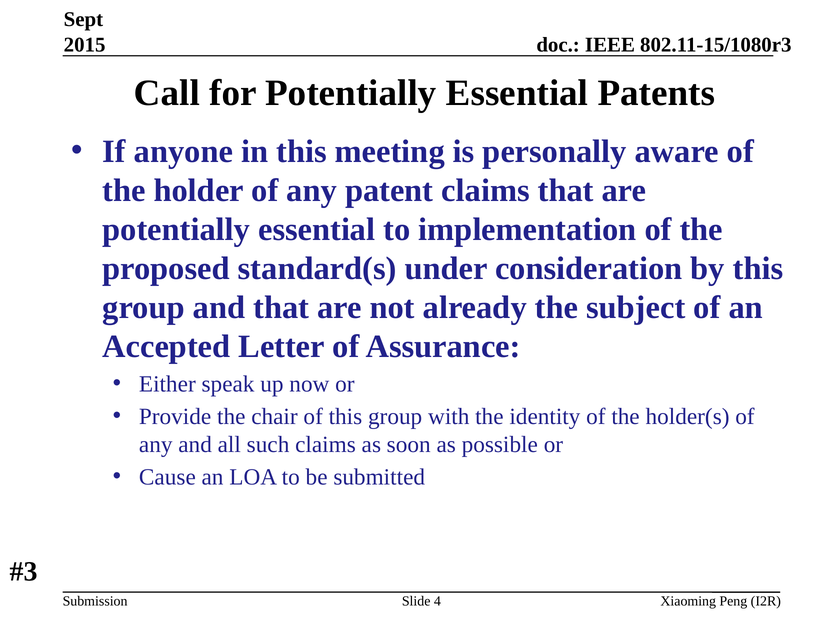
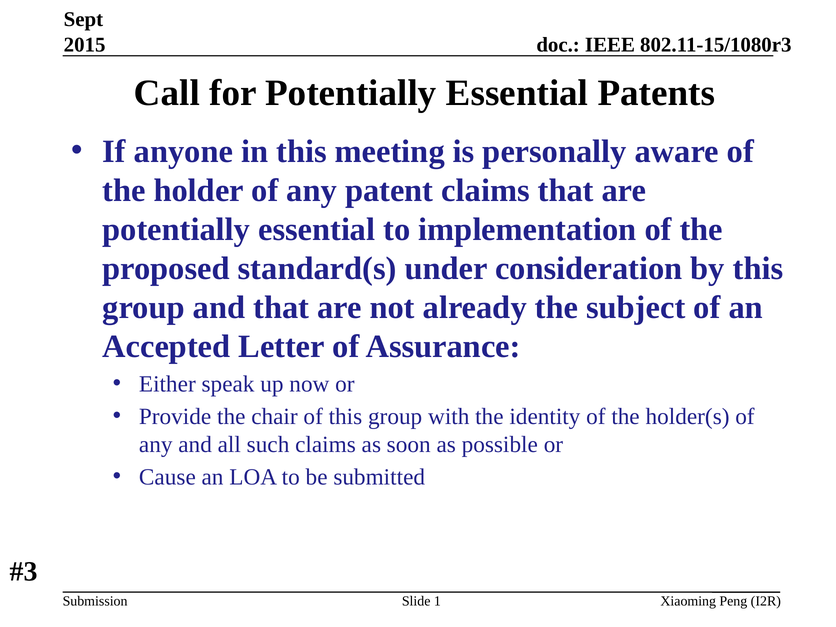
4: 4 -> 1
